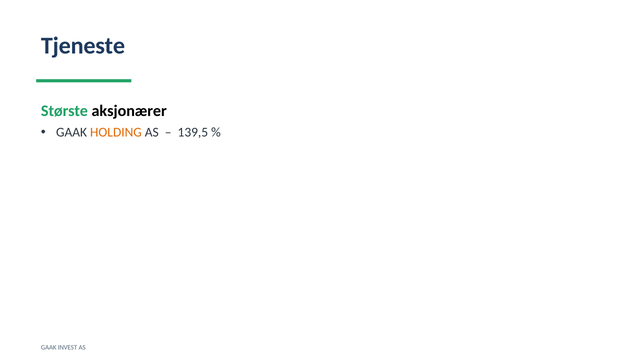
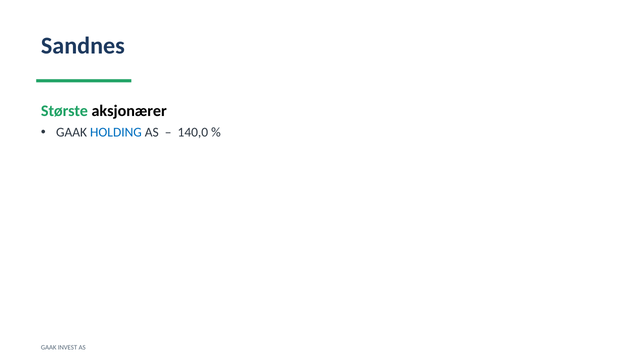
Tjeneste: Tjeneste -> Sandnes
HOLDING colour: orange -> blue
139,5: 139,5 -> 140,0
